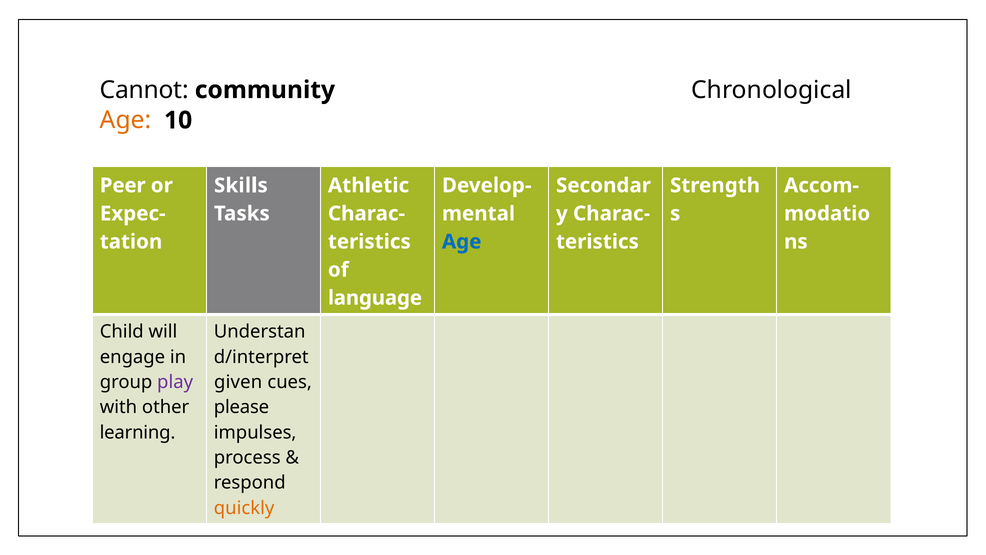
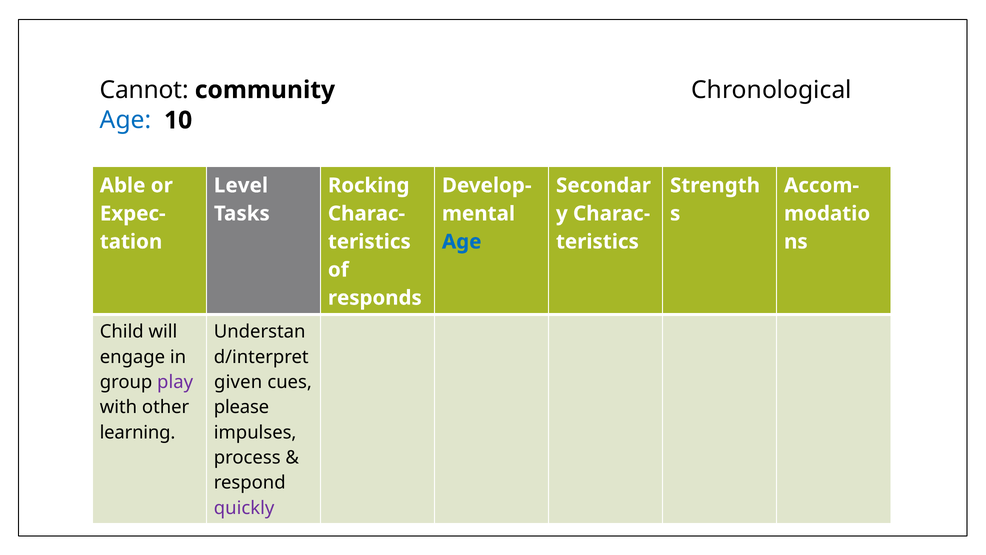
Age at (126, 120) colour: orange -> blue
Peer: Peer -> Able
Skills: Skills -> Level
Athletic: Athletic -> Rocking
language: language -> responds
quickly colour: orange -> purple
